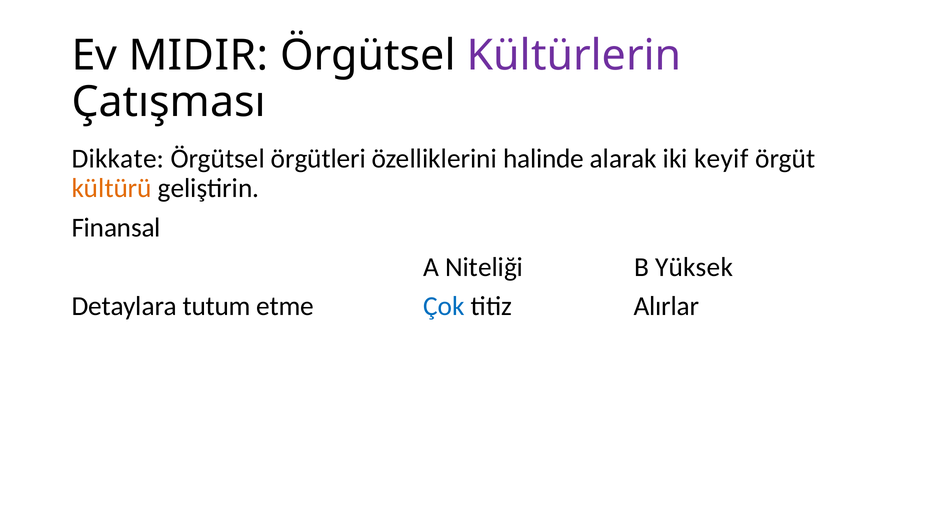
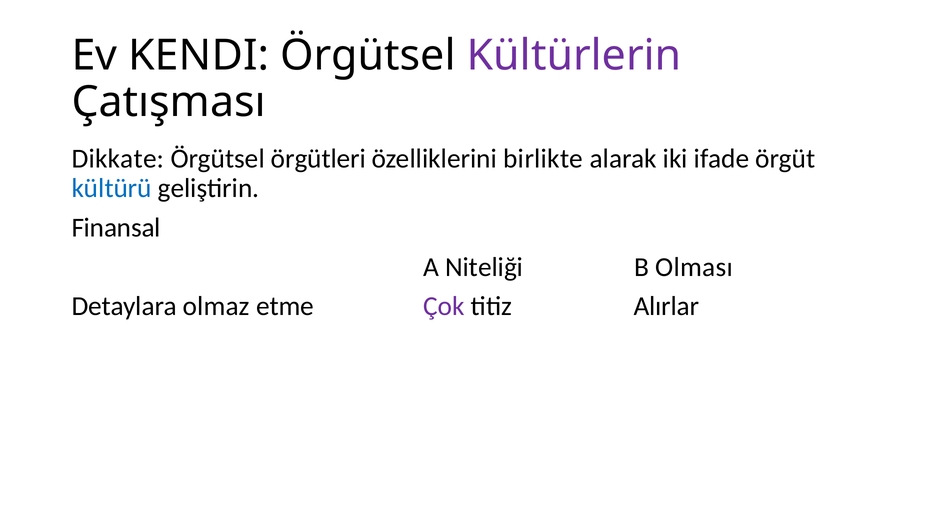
MIDIR: MIDIR -> KENDI
halinde: halinde -> birlikte
keyif: keyif -> ifade
kültürü colour: orange -> blue
Yüksek: Yüksek -> Olması
tutum: tutum -> olmaz
Çok colour: blue -> purple
